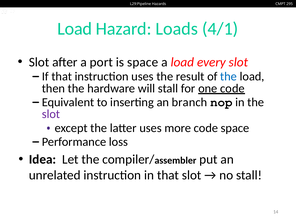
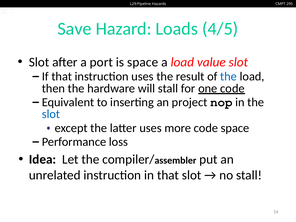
Load at (75, 29): Load -> Save
4/1: 4/1 -> 4/5
every: every -> value
branch: branch -> project
slot at (51, 114) colour: purple -> blue
